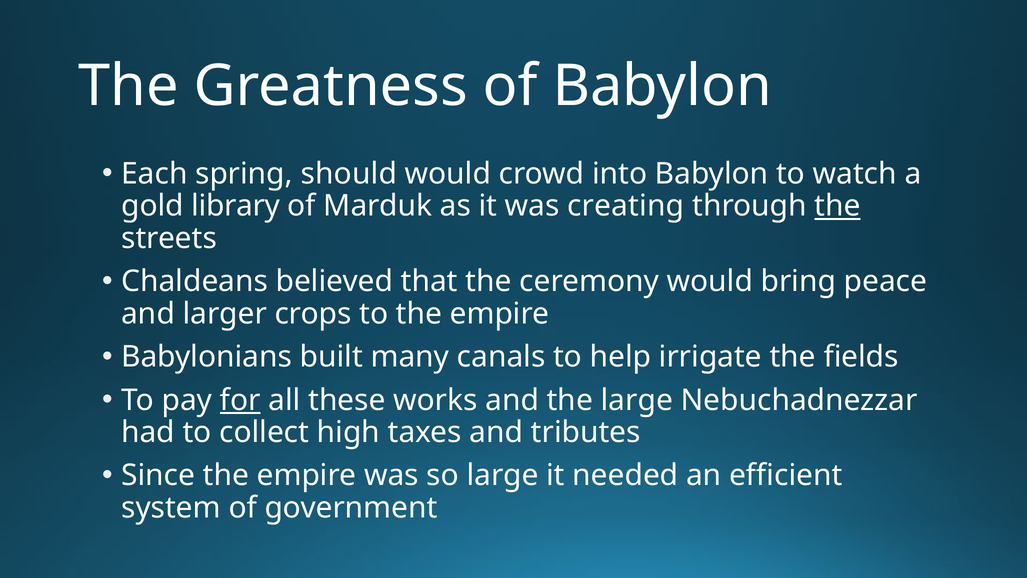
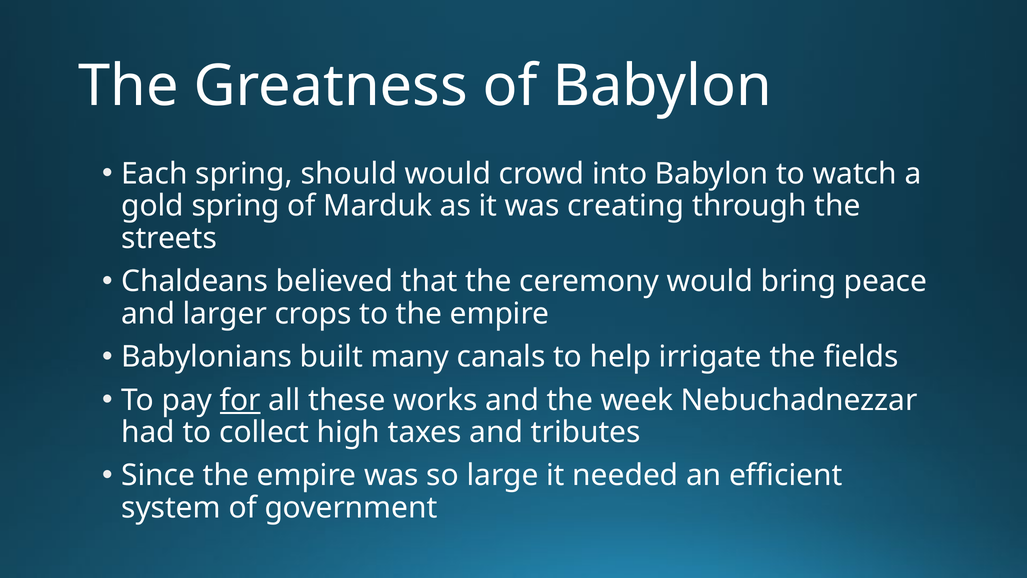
gold library: library -> spring
the at (838, 206) underline: present -> none
the large: large -> week
